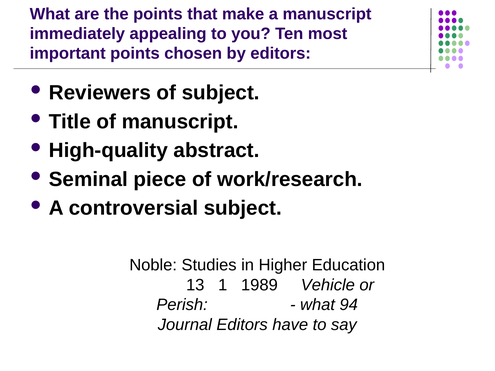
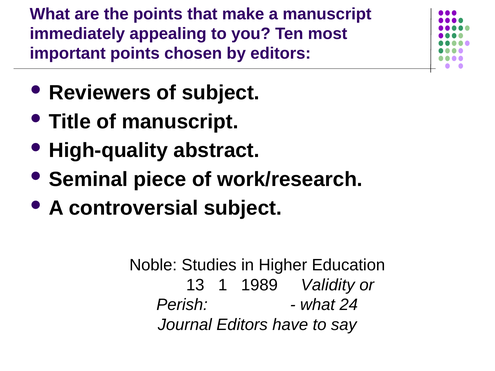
Vehicle: Vehicle -> Validity
94: 94 -> 24
